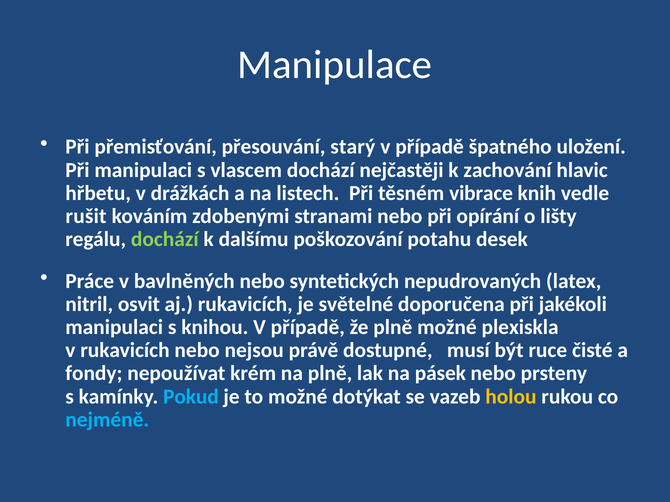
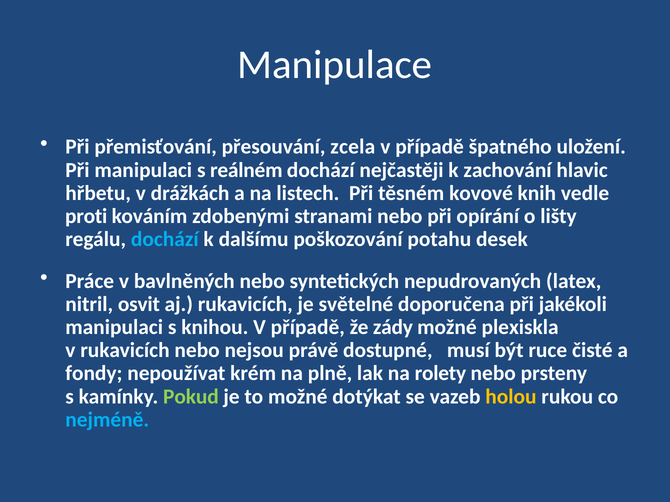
starý: starý -> zcela
vlascem: vlascem -> reálném
vibrace: vibrace -> kovové
rušit: rušit -> proti
dochází at (165, 239) colour: light green -> light blue
že plně: plně -> zády
pásek: pásek -> rolety
Pokud colour: light blue -> light green
